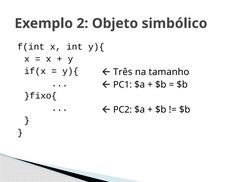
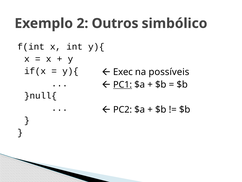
Objeto: Objeto -> Outros
Três: Três -> Exec
tamanho: tamanho -> possíveis
PC1 underline: none -> present
}fixo{: }fixo{ -> }null{
